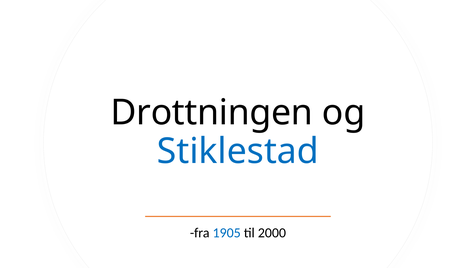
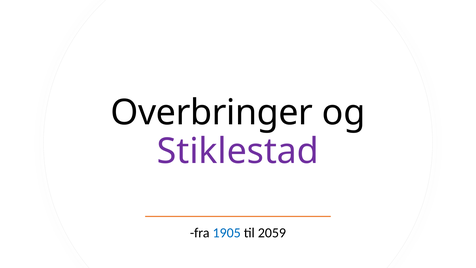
Drottningen: Drottningen -> Overbringer
Stiklestad colour: blue -> purple
2000: 2000 -> 2059
